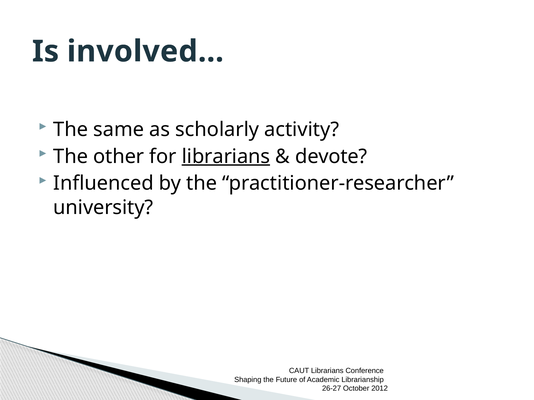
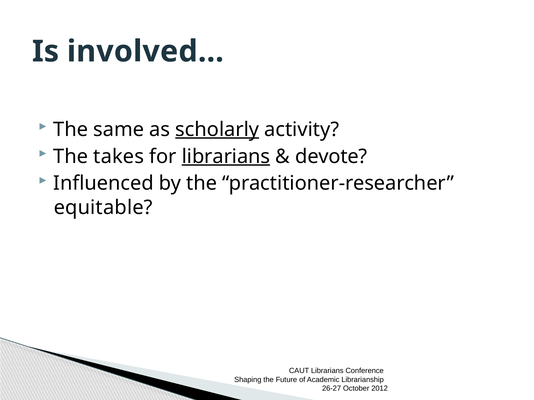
scholarly underline: none -> present
other: other -> takes
university: university -> equitable
